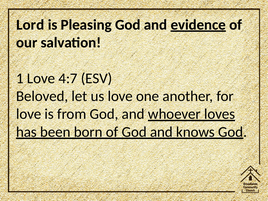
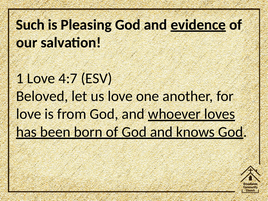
Lord: Lord -> Such
